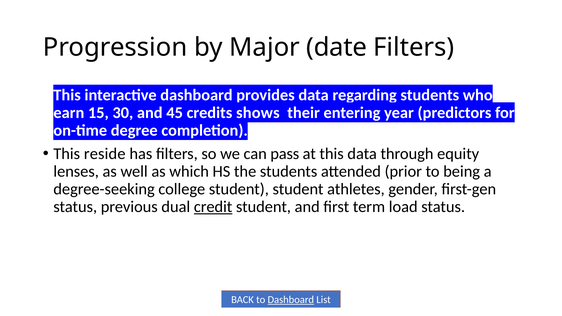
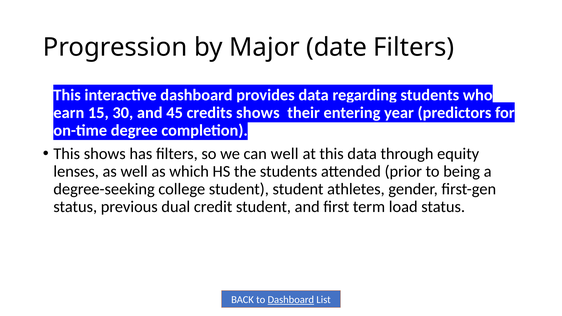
This reside: reside -> shows
can pass: pass -> well
credit underline: present -> none
